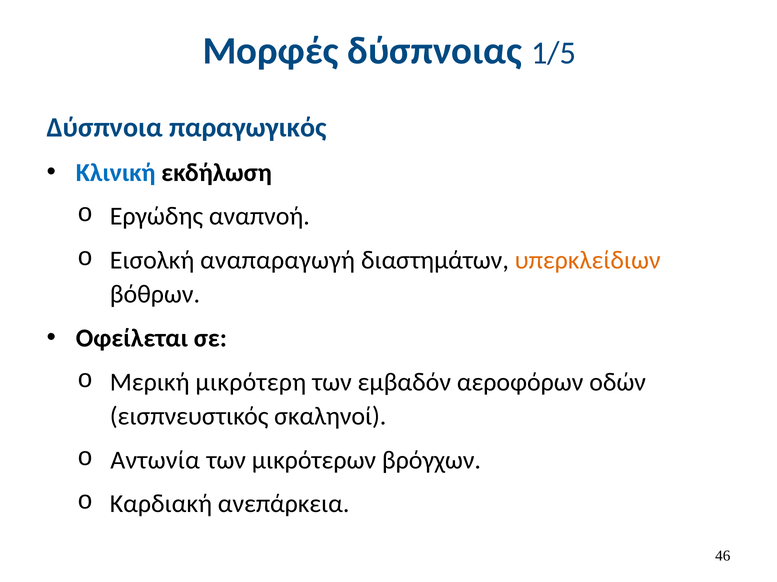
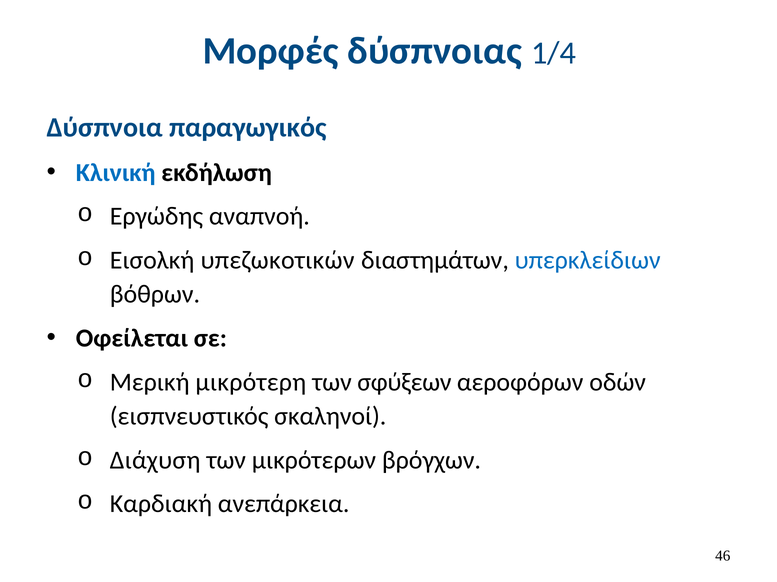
1/5: 1/5 -> 1/4
αναπαραγωγή: αναπαραγωγή -> υπεζωκοτικών
υπερκλείδιων colour: orange -> blue
εμβαδόν: εμβαδόν -> σφύξεων
Αντωνία: Αντωνία -> Διάχυση
